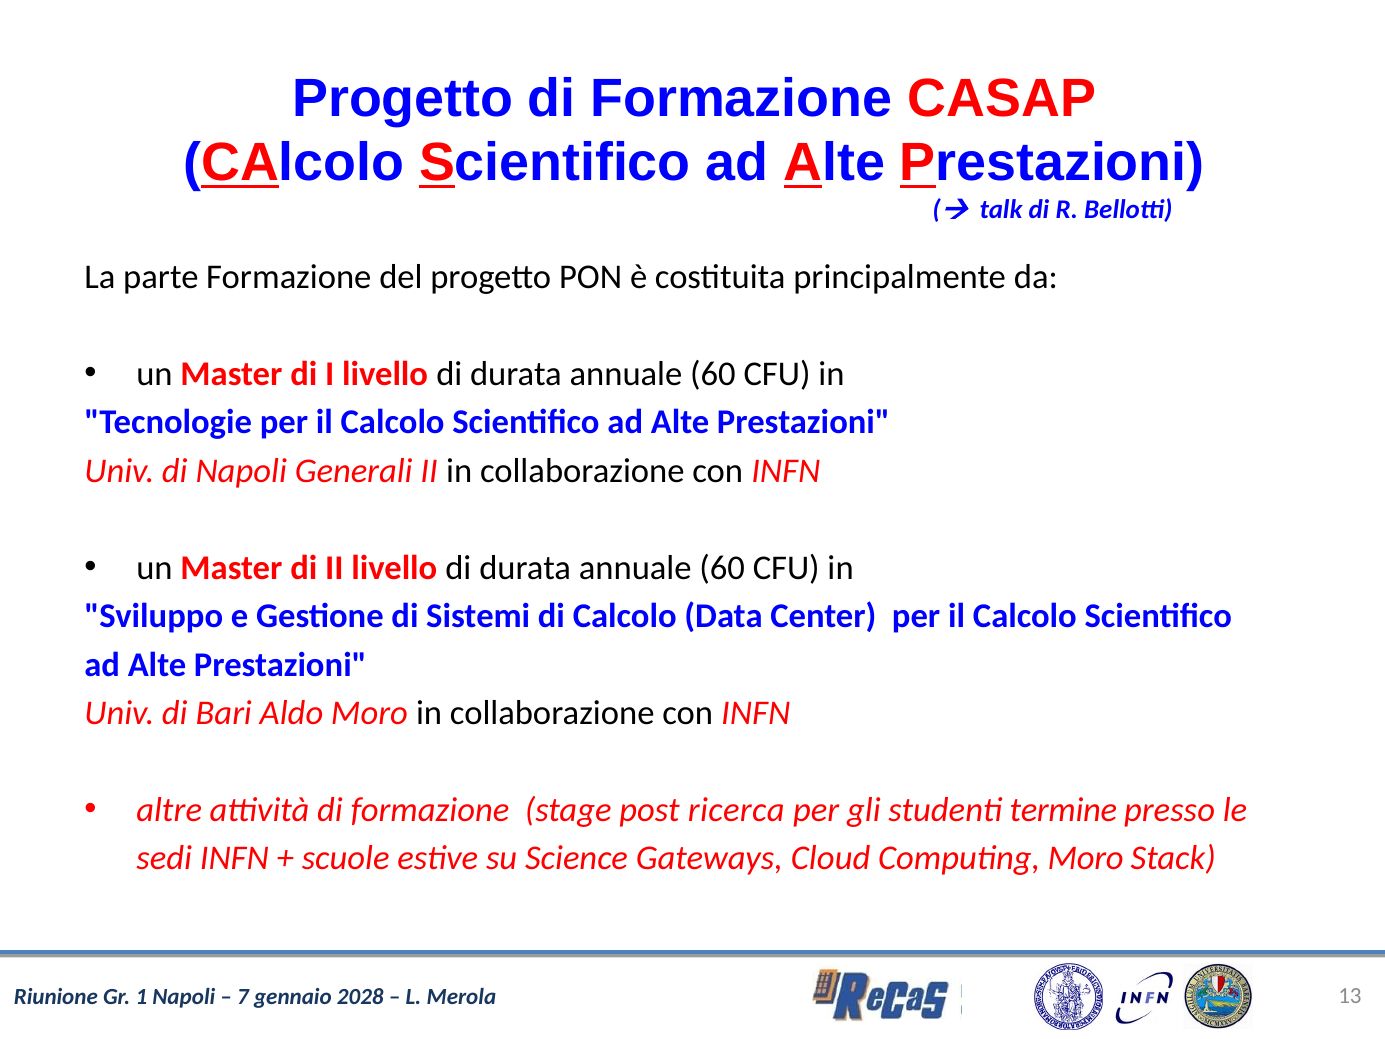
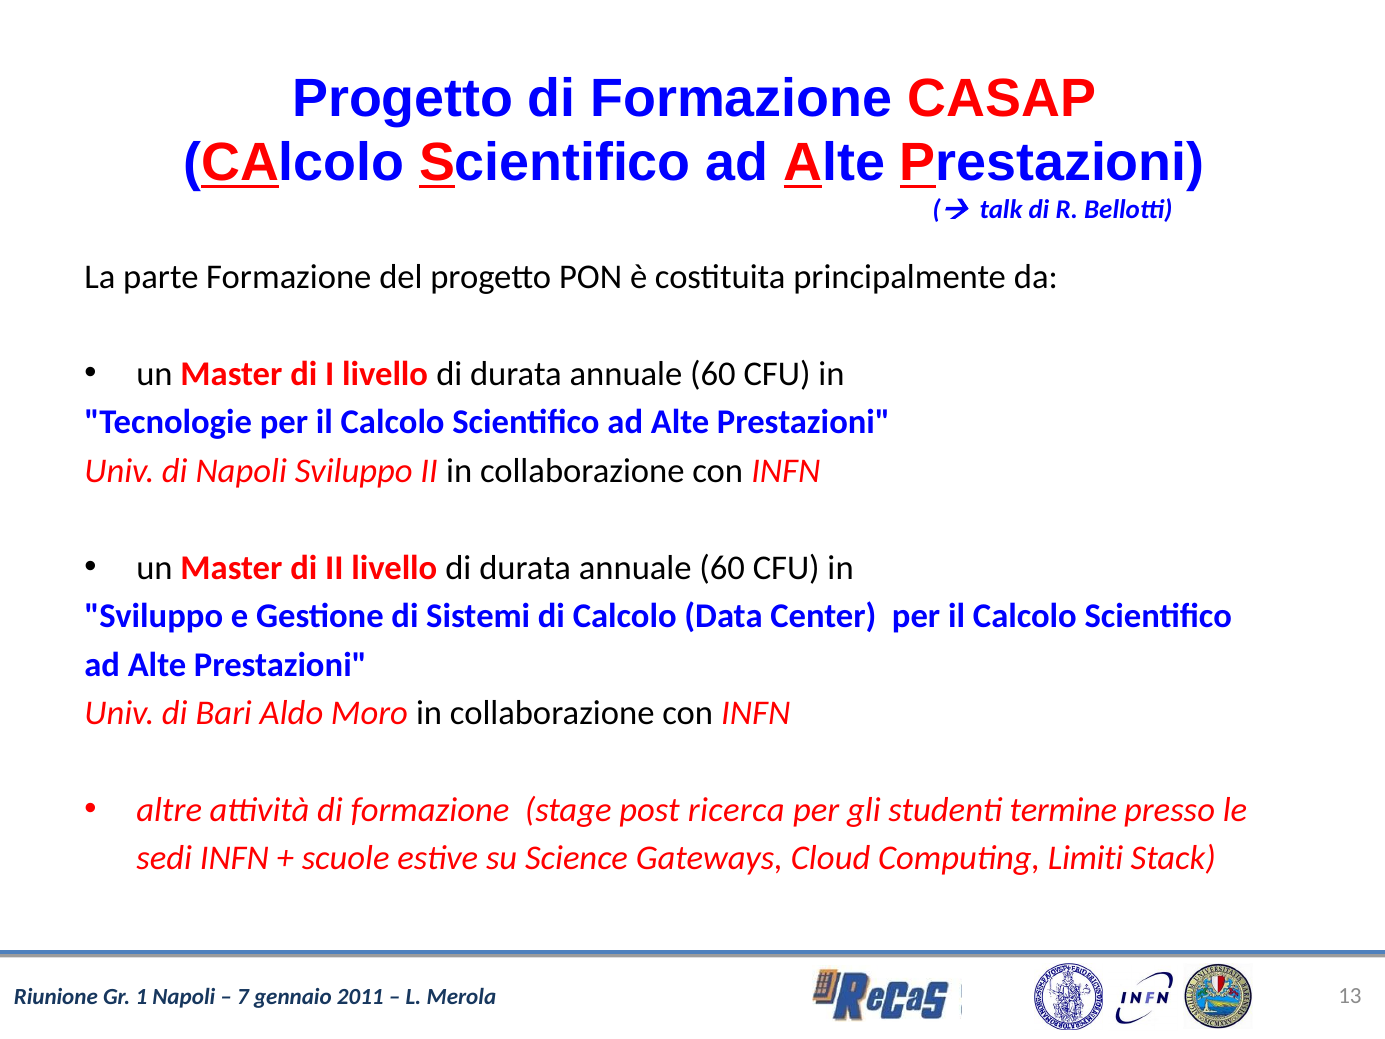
Napoli Generali: Generali -> Sviluppo
Computing Moro: Moro -> Limiti
2028: 2028 -> 2011
